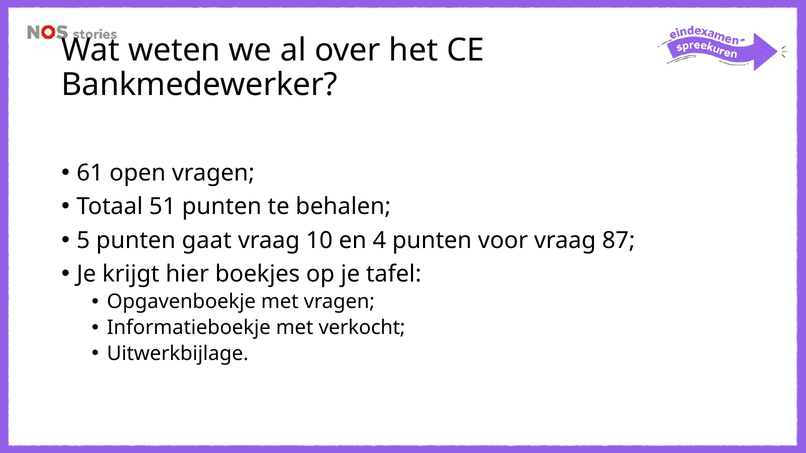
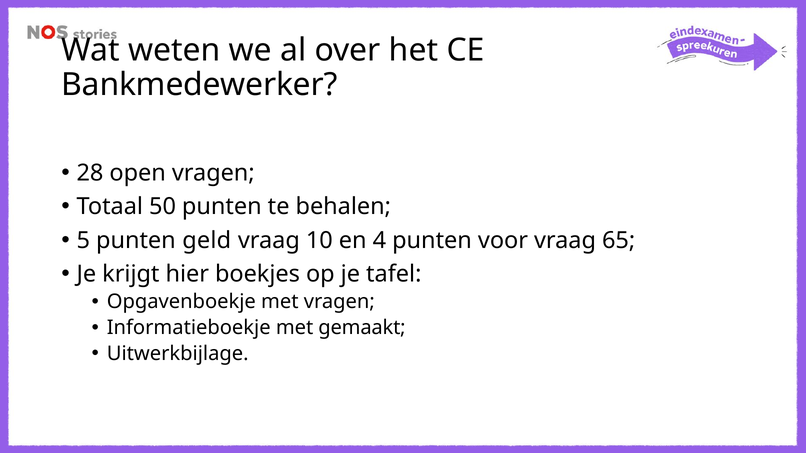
61: 61 -> 28
51: 51 -> 50
gaat: gaat -> geld
87: 87 -> 65
verkocht: verkocht -> gemaakt
